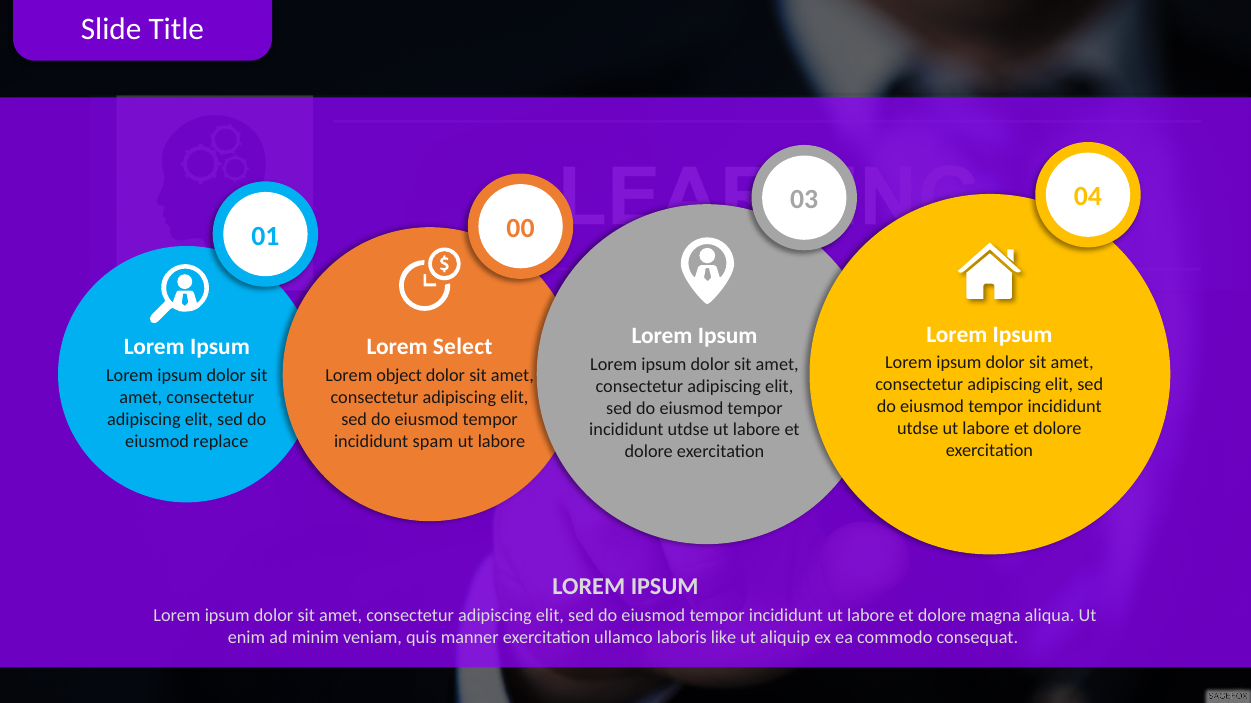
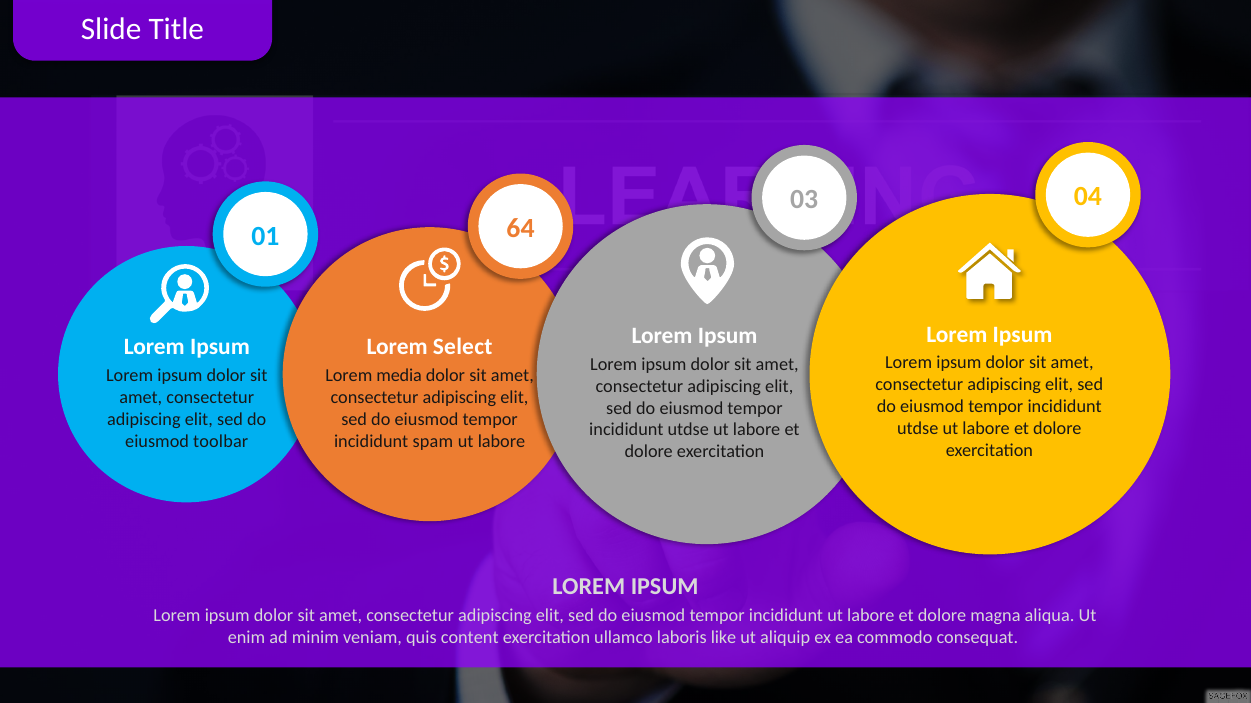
00: 00 -> 64
object: object -> media
replace: replace -> toolbar
manner: manner -> content
